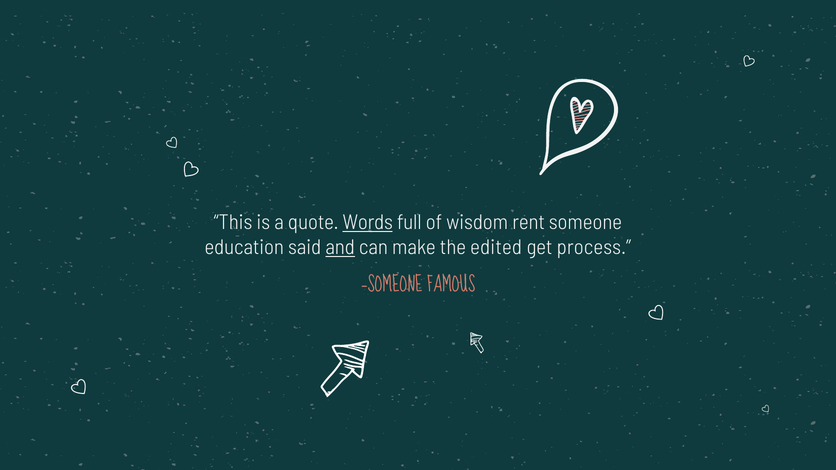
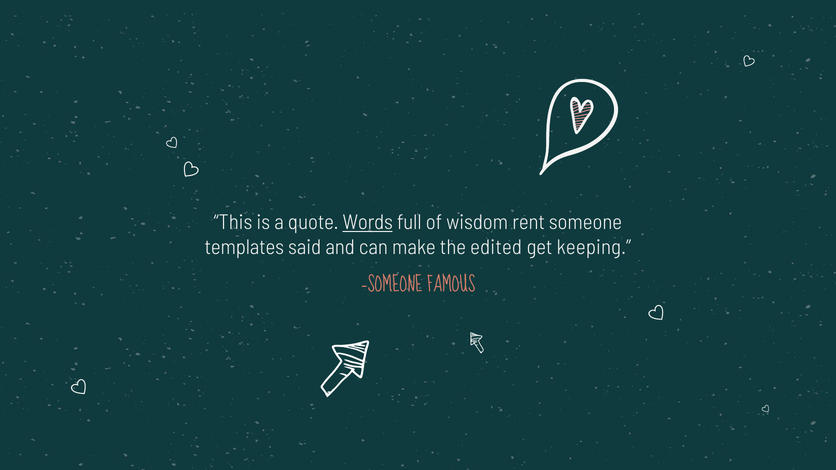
education: education -> templates
and underline: present -> none
process: process -> keeping
